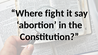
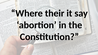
fight: fight -> their
